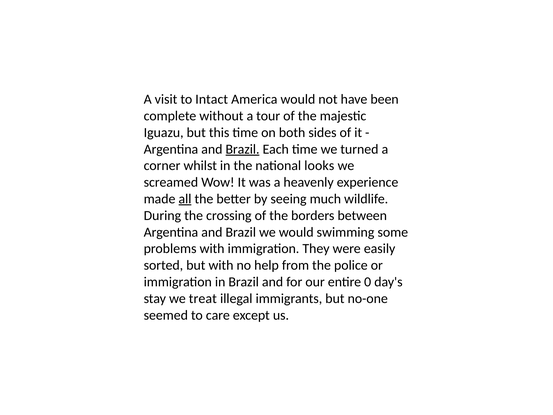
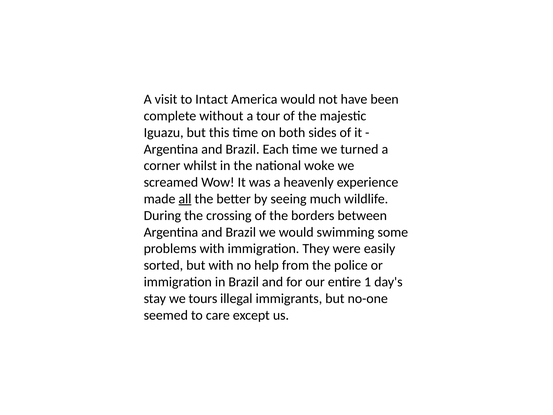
Brazil at (243, 149) underline: present -> none
looks: looks -> woke
0: 0 -> 1
treat: treat -> tours
